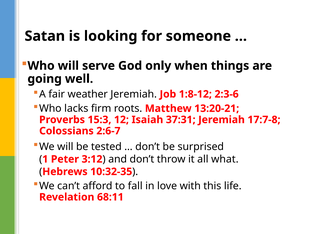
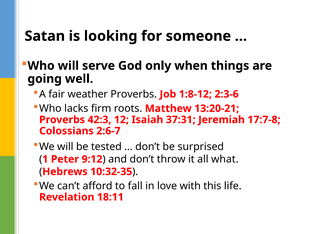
weather Jeremiah: Jeremiah -> Proverbs
15:3: 15:3 -> 42:3
3:12: 3:12 -> 9:12
68:11: 68:11 -> 18:11
